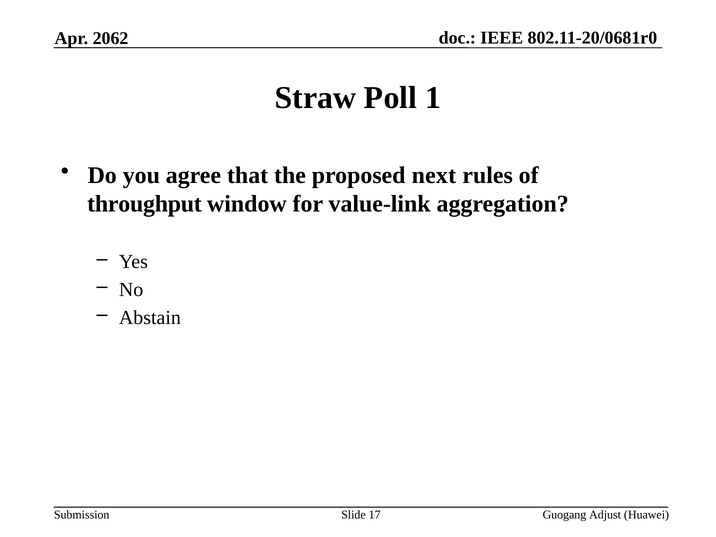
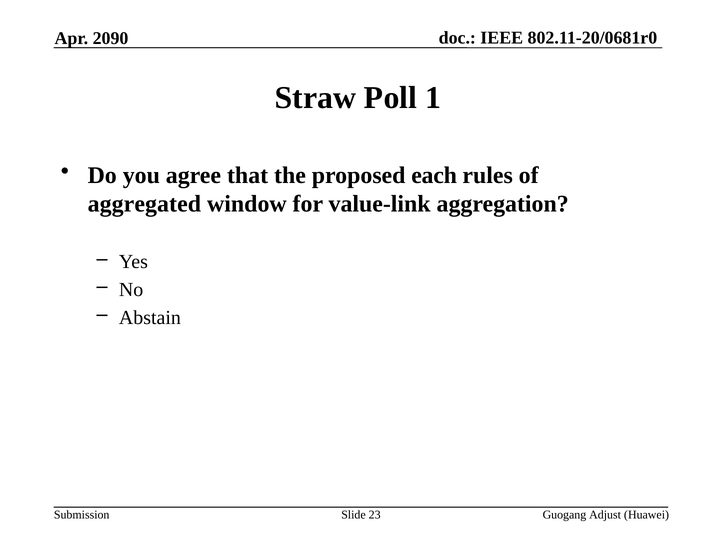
2062: 2062 -> 2090
next: next -> each
throughput: throughput -> aggregated
17: 17 -> 23
